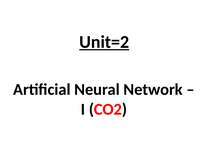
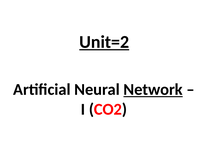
Network underline: none -> present
